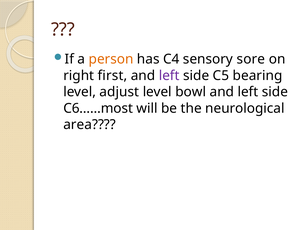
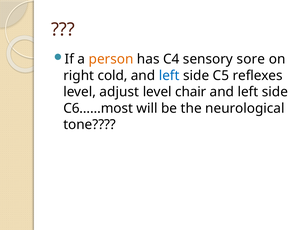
first: first -> cold
left at (169, 75) colour: purple -> blue
bearing: bearing -> reflexes
bowl: bowl -> chair
area: area -> tone
